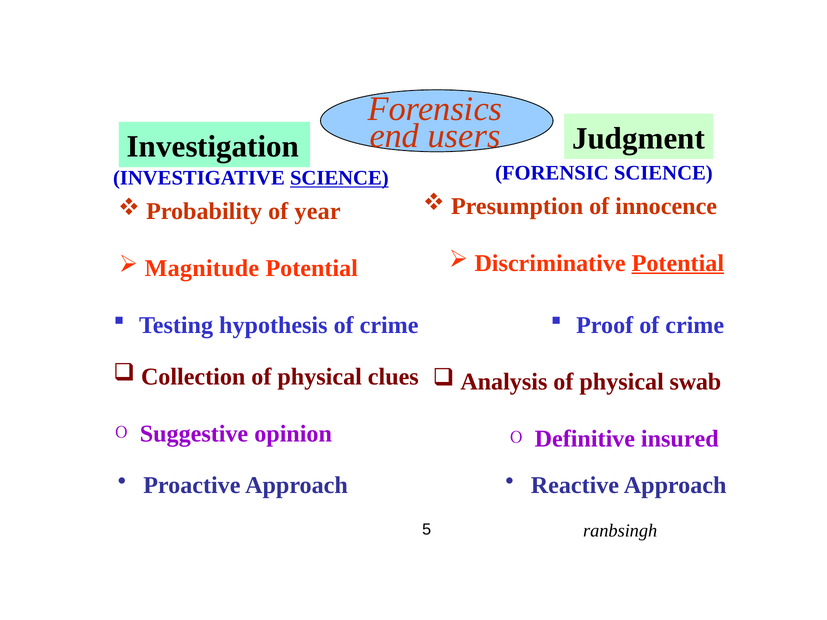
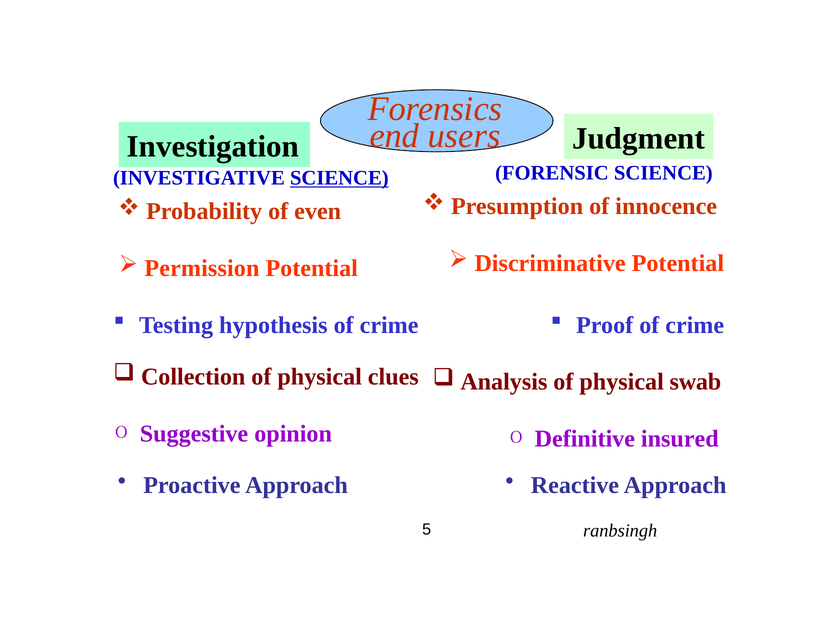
year: year -> even
Potential at (678, 263) underline: present -> none
Magnitude: Magnitude -> Permission
